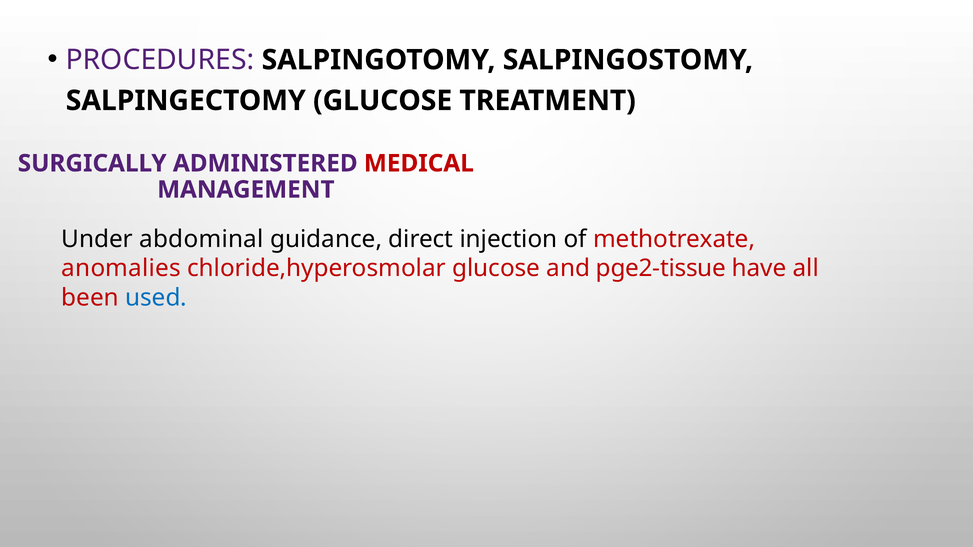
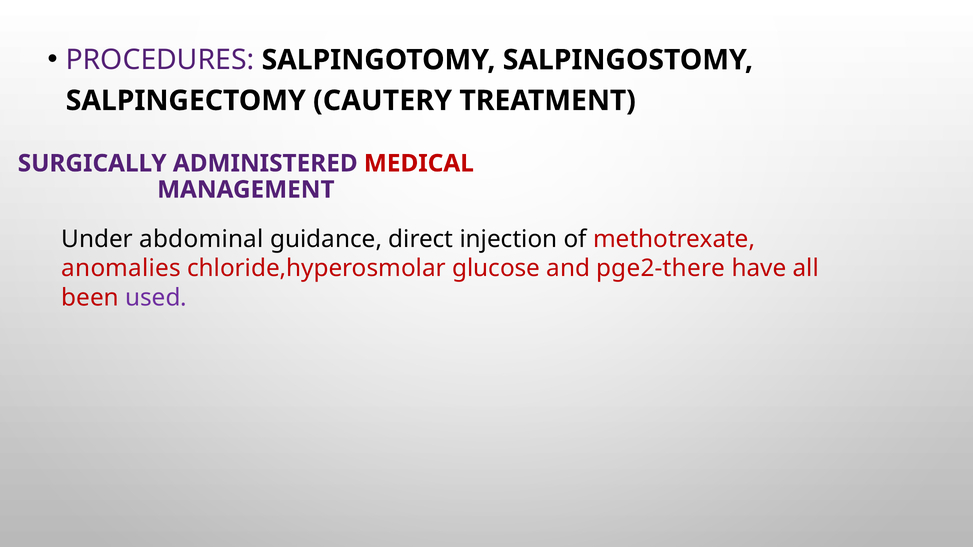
SALPINGECTOMY GLUCOSE: GLUCOSE -> CAUTERY
pge2-tissue: pge2-tissue -> pge2-there
used colour: blue -> purple
